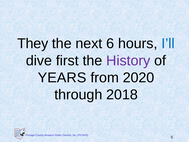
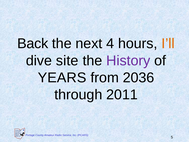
They: They -> Back
6: 6 -> 4
I’ll colour: blue -> orange
first: first -> site
2020: 2020 -> 2036
2018: 2018 -> 2011
